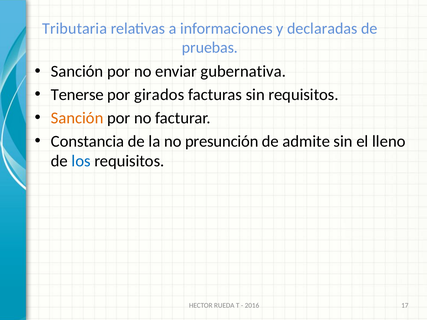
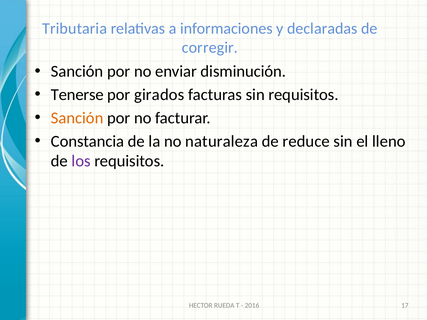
pruebas: pruebas -> corregir
gubernativa: gubernativa -> disminución
presunción: presunción -> naturaleza
admite: admite -> reduce
los colour: blue -> purple
